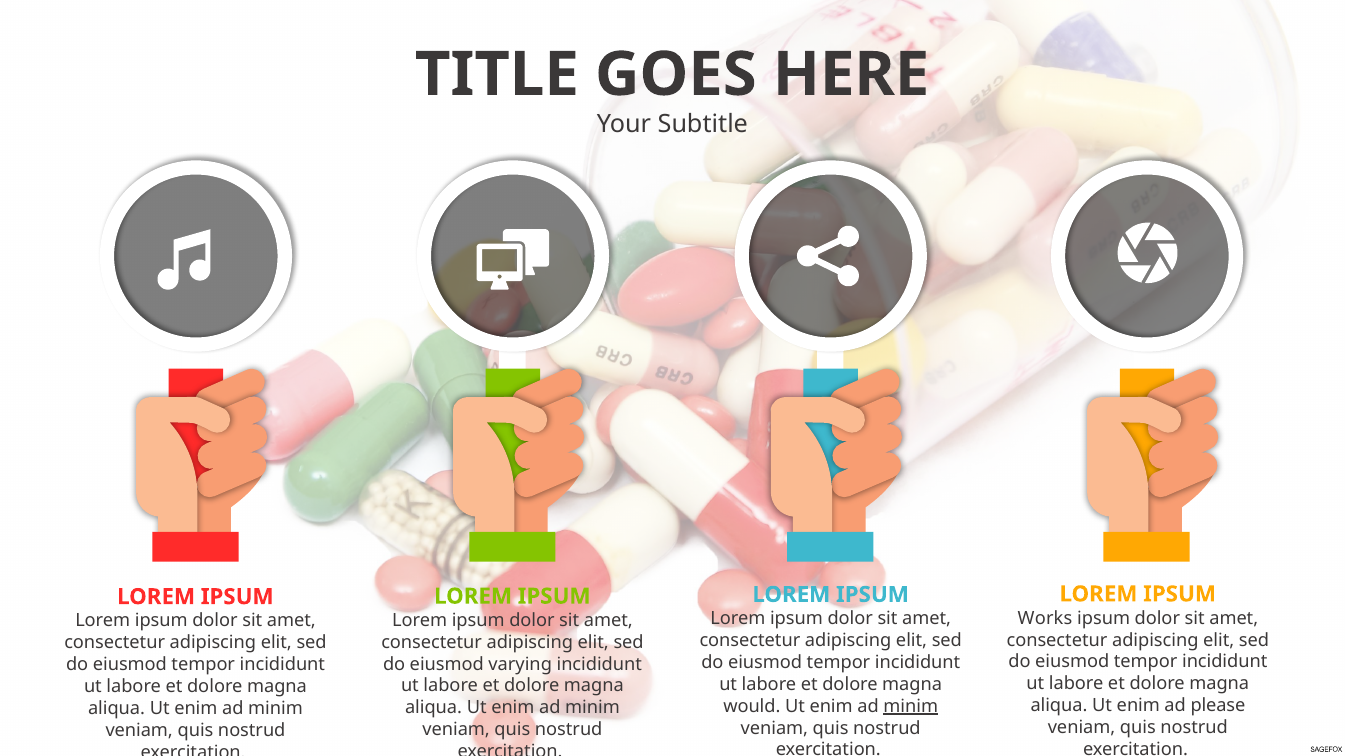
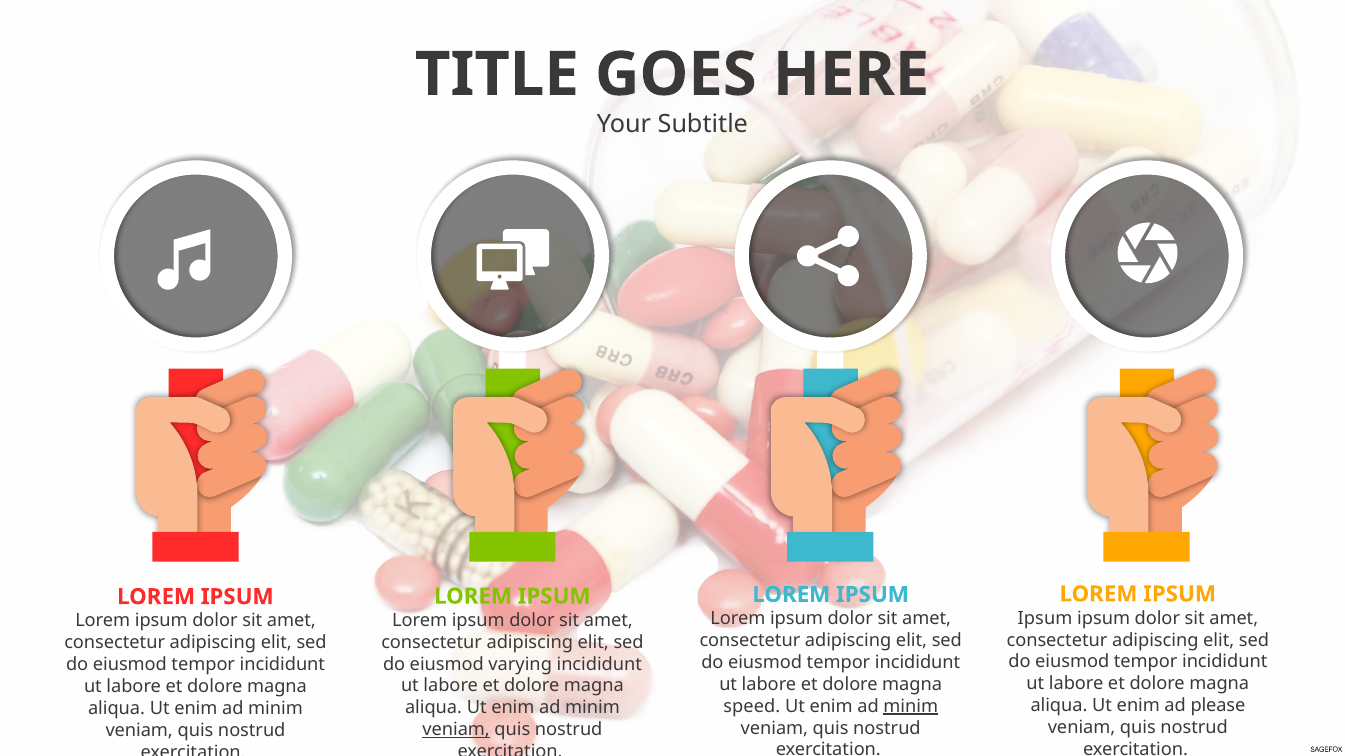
Works at (1045, 619): Works -> Ipsum
would: would -> speed
veniam at (456, 730) underline: none -> present
